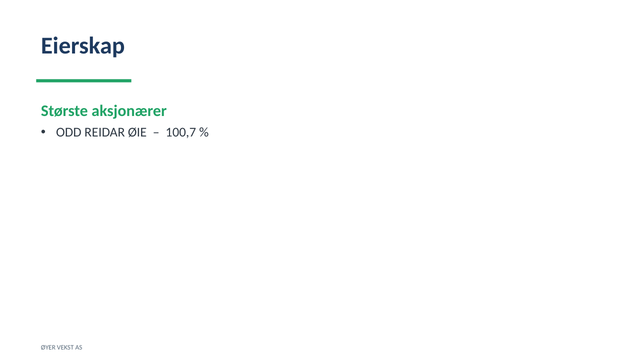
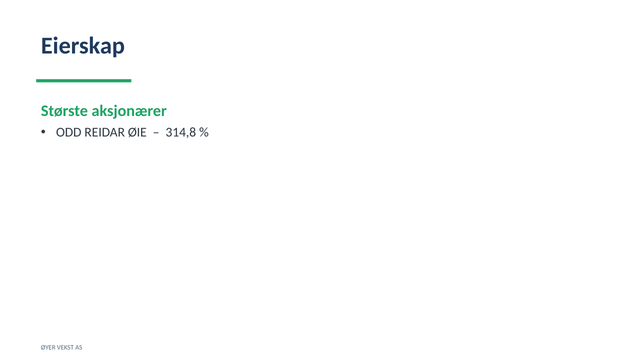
100,7: 100,7 -> 314,8
